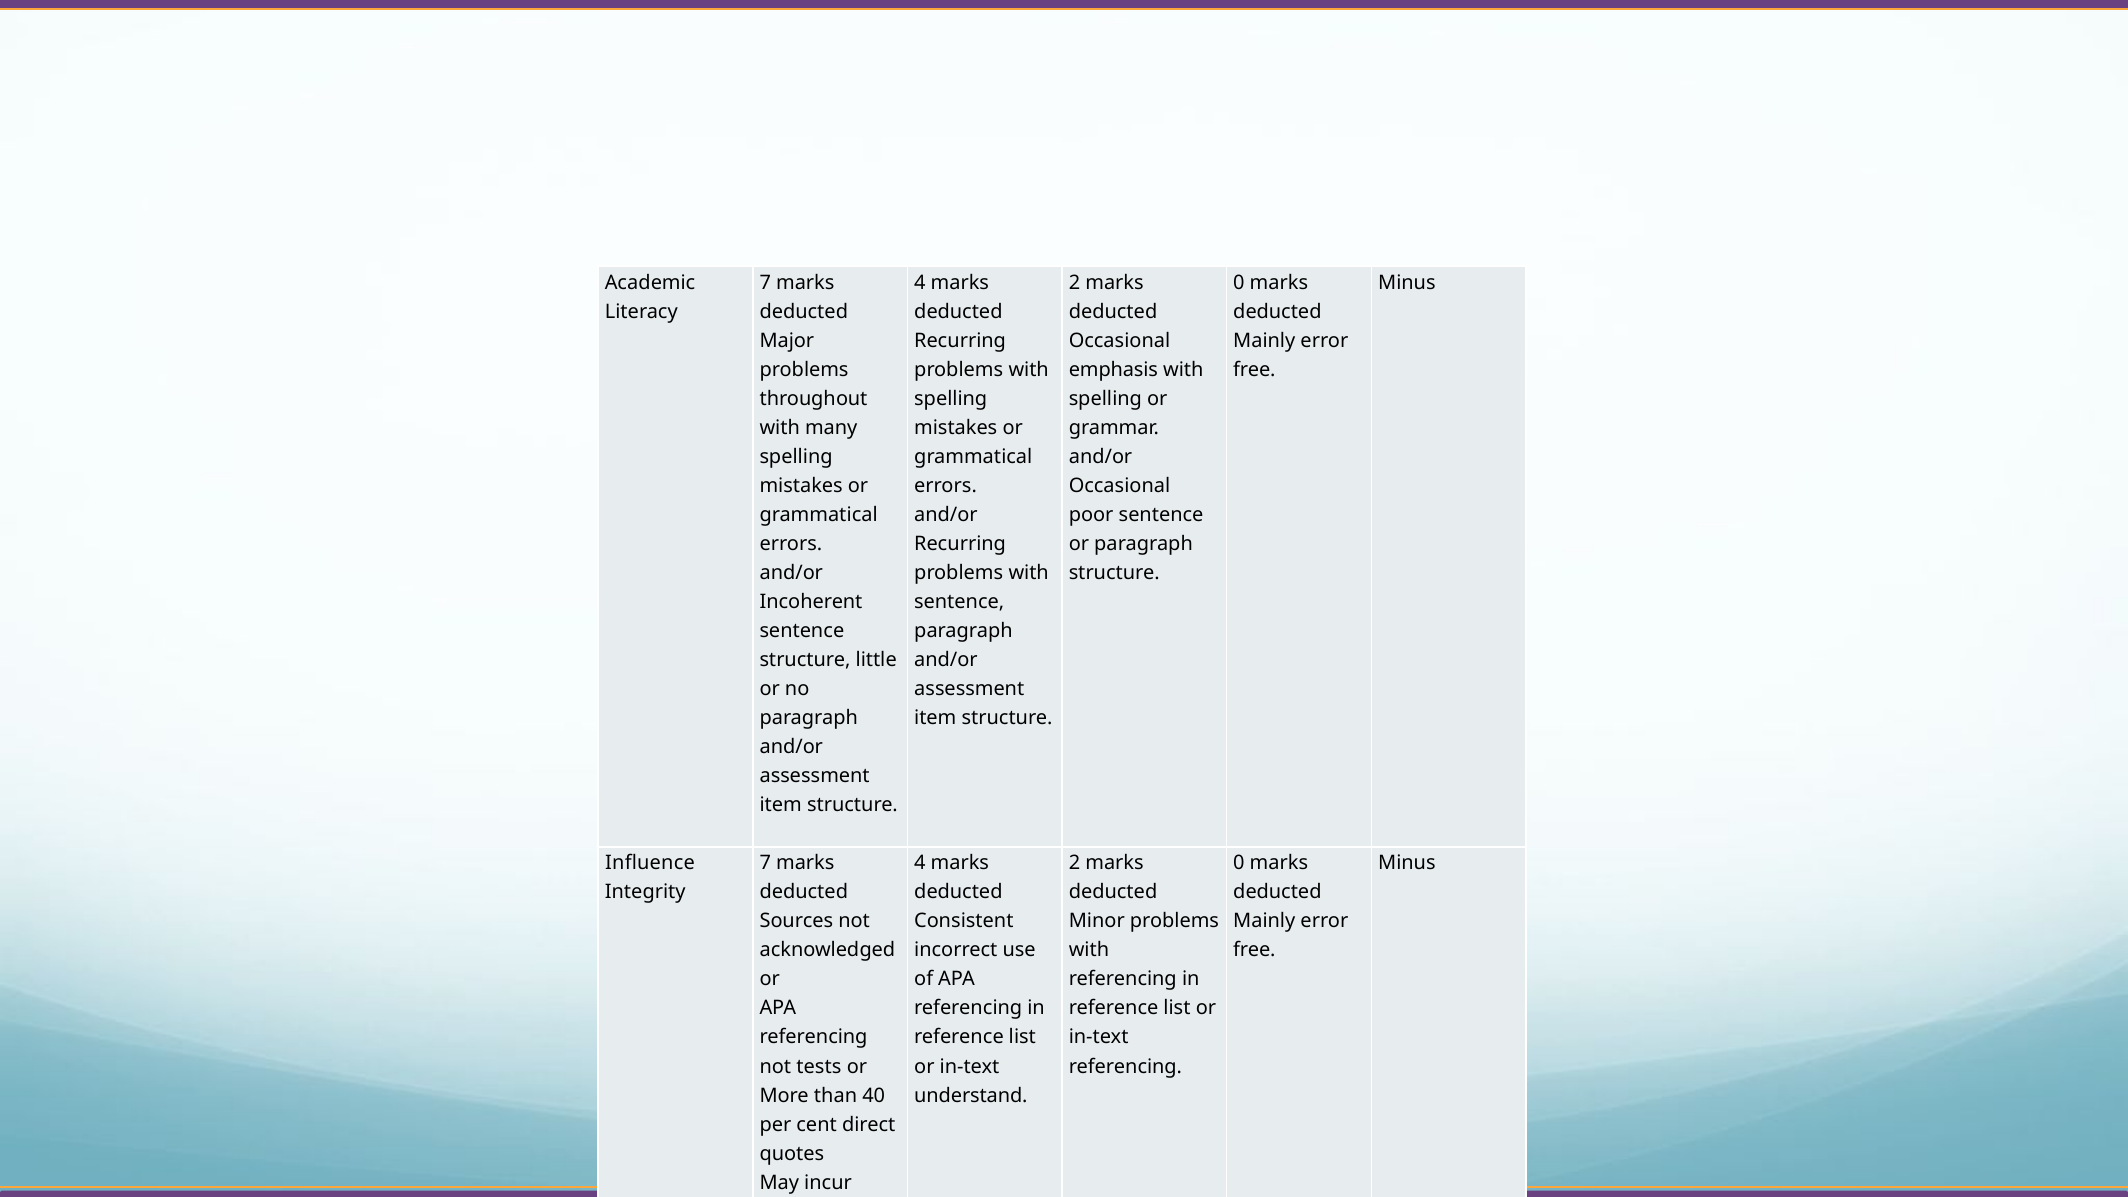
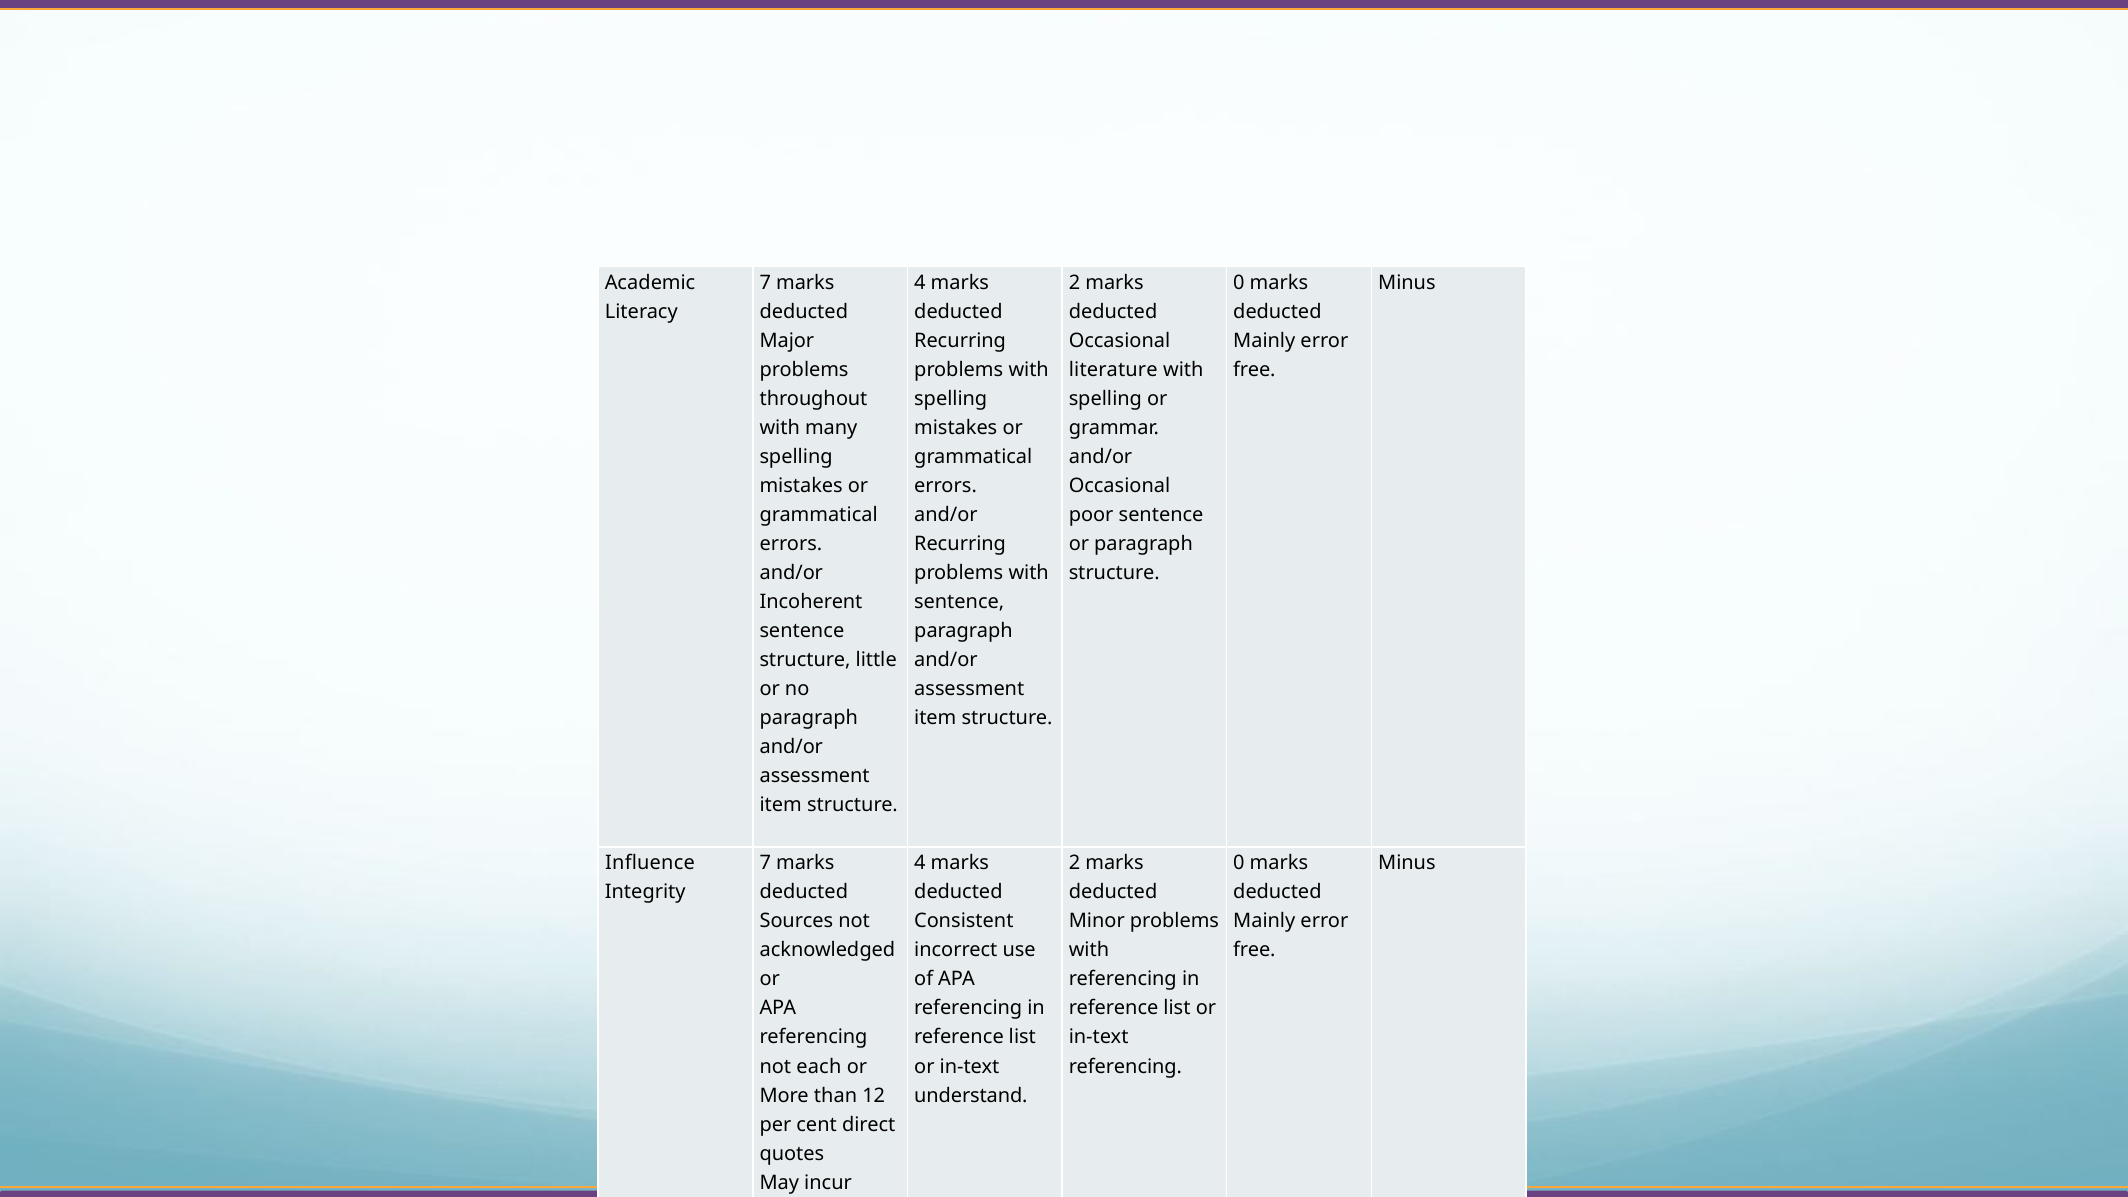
emphasis: emphasis -> literature
tests: tests -> each
40: 40 -> 12
